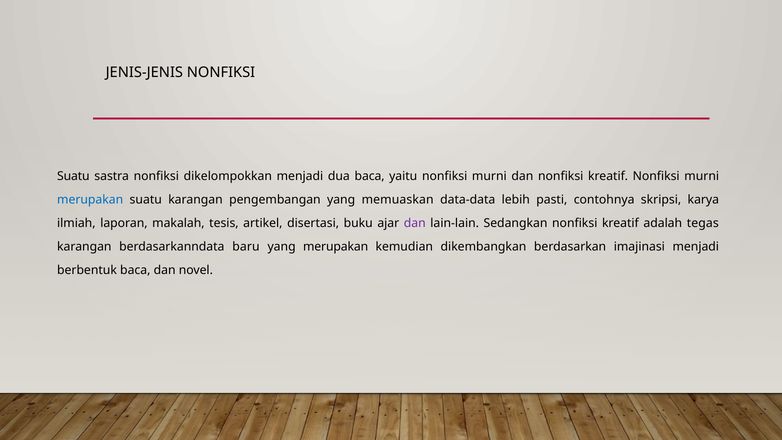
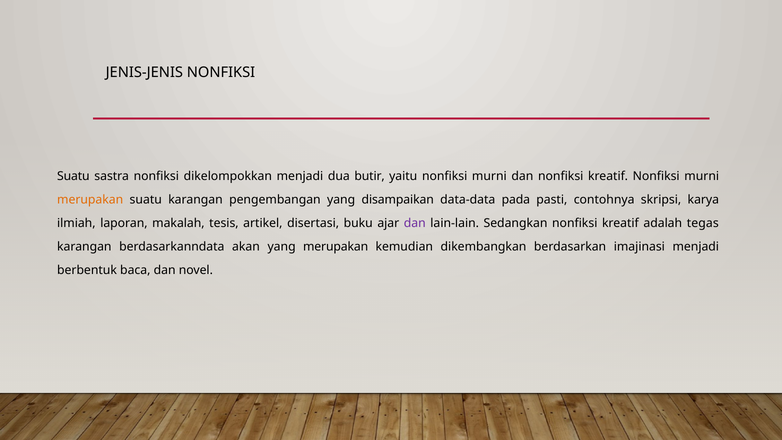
dua baca: baca -> butir
merupakan at (90, 200) colour: blue -> orange
memuaskan: memuaskan -> disampaikan
lebih: lebih -> pada
baru: baru -> akan
